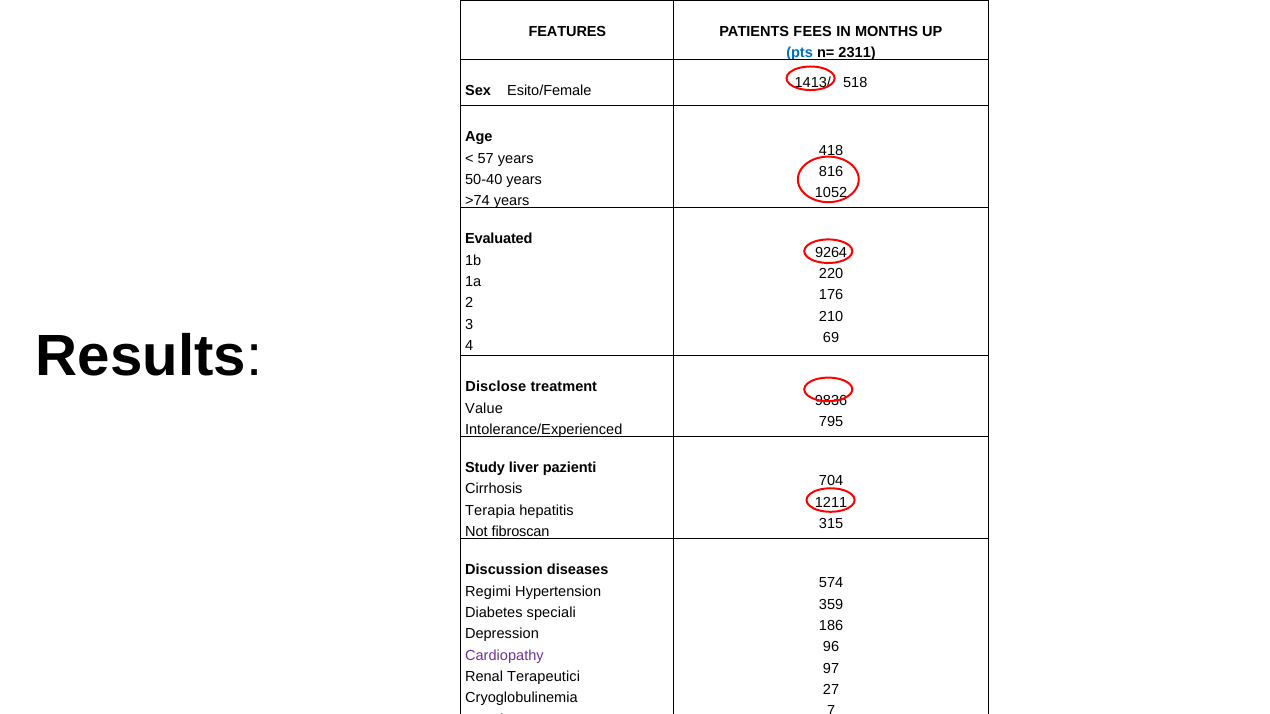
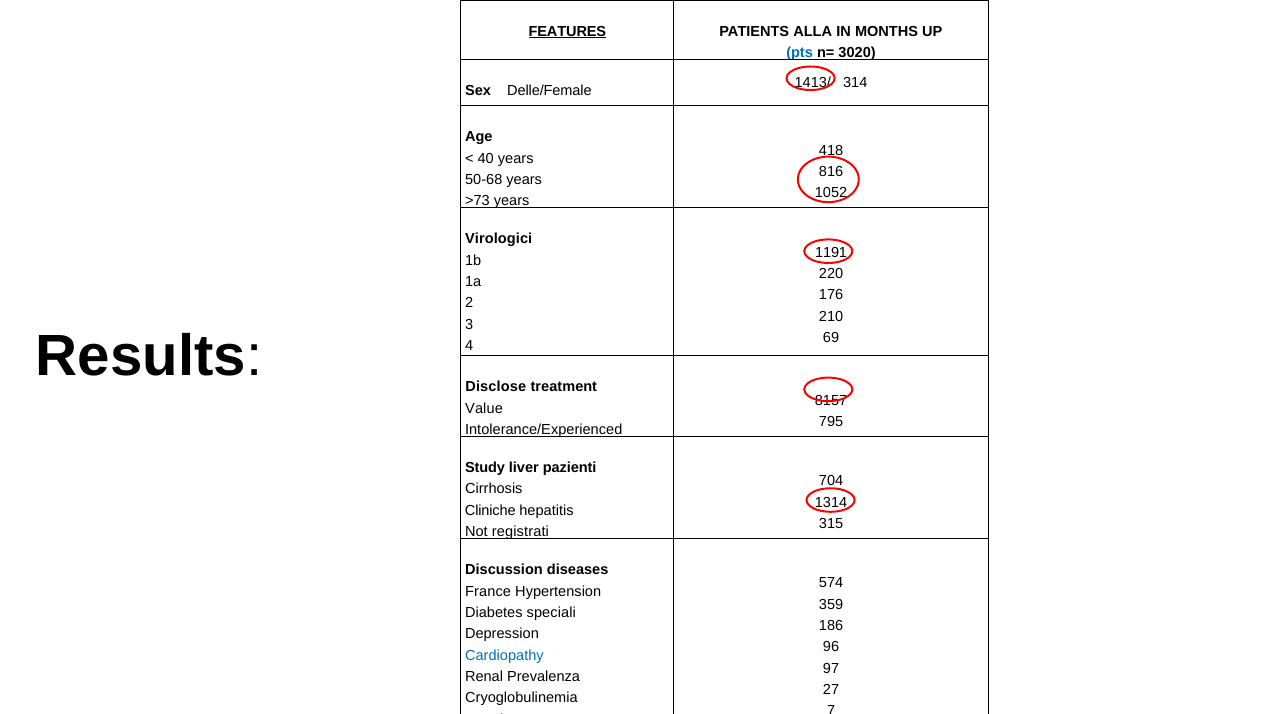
FEATURES underline: none -> present
FEES: FEES -> ALLA
2311: 2311 -> 3020
518: 518 -> 314
Esito/Female: Esito/Female -> Delle/Female
57: 57 -> 40
50-40: 50-40 -> 50-68
>74: >74 -> >73
Evaluated: Evaluated -> Virologici
9264: 9264 -> 1191
9836: 9836 -> 8157
1211: 1211 -> 1314
Terapia: Terapia -> Cliniche
fibroscan: fibroscan -> registrati
Regimi: Regimi -> France
Cardiopathy colour: purple -> blue
Terapeutici: Terapeutici -> Prevalenza
